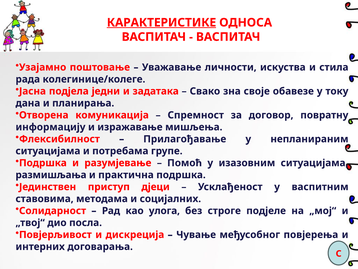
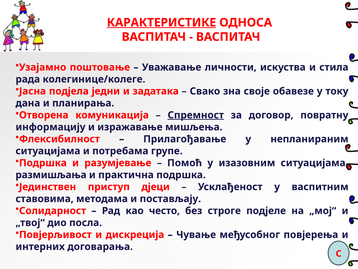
Спремност underline: none -> present
социјалних: социјалних -> постављају
улога: улога -> често
